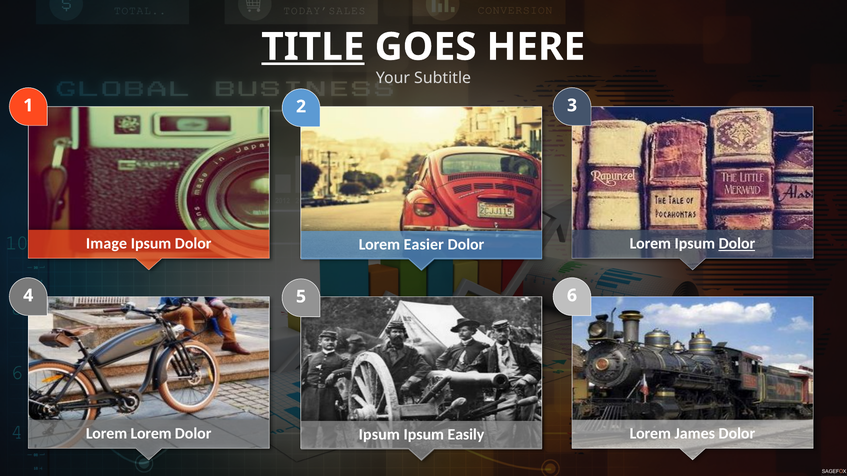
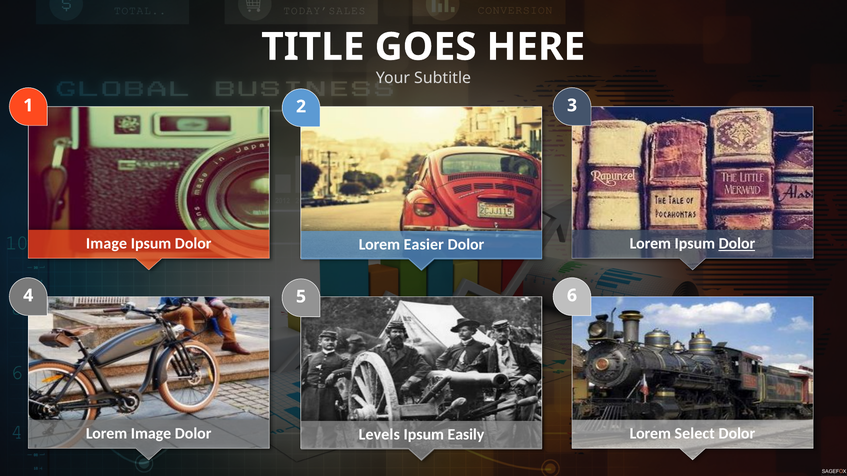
TITLE underline: present -> none
Lorem Lorem: Lorem -> Image
James: James -> Select
Ipsum at (379, 435): Ipsum -> Levels
